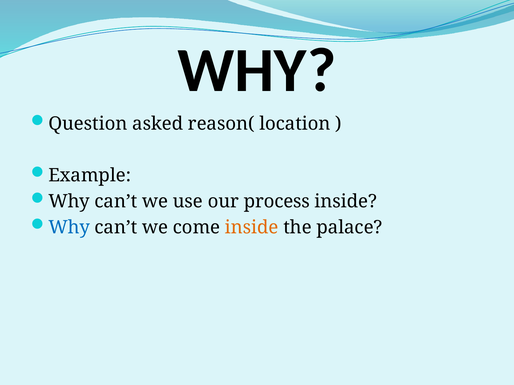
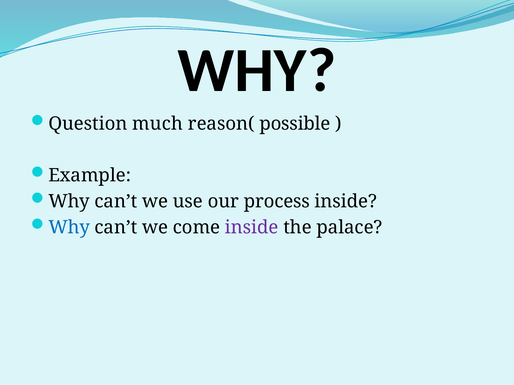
asked: asked -> much
location: location -> possible
inside at (252, 228) colour: orange -> purple
